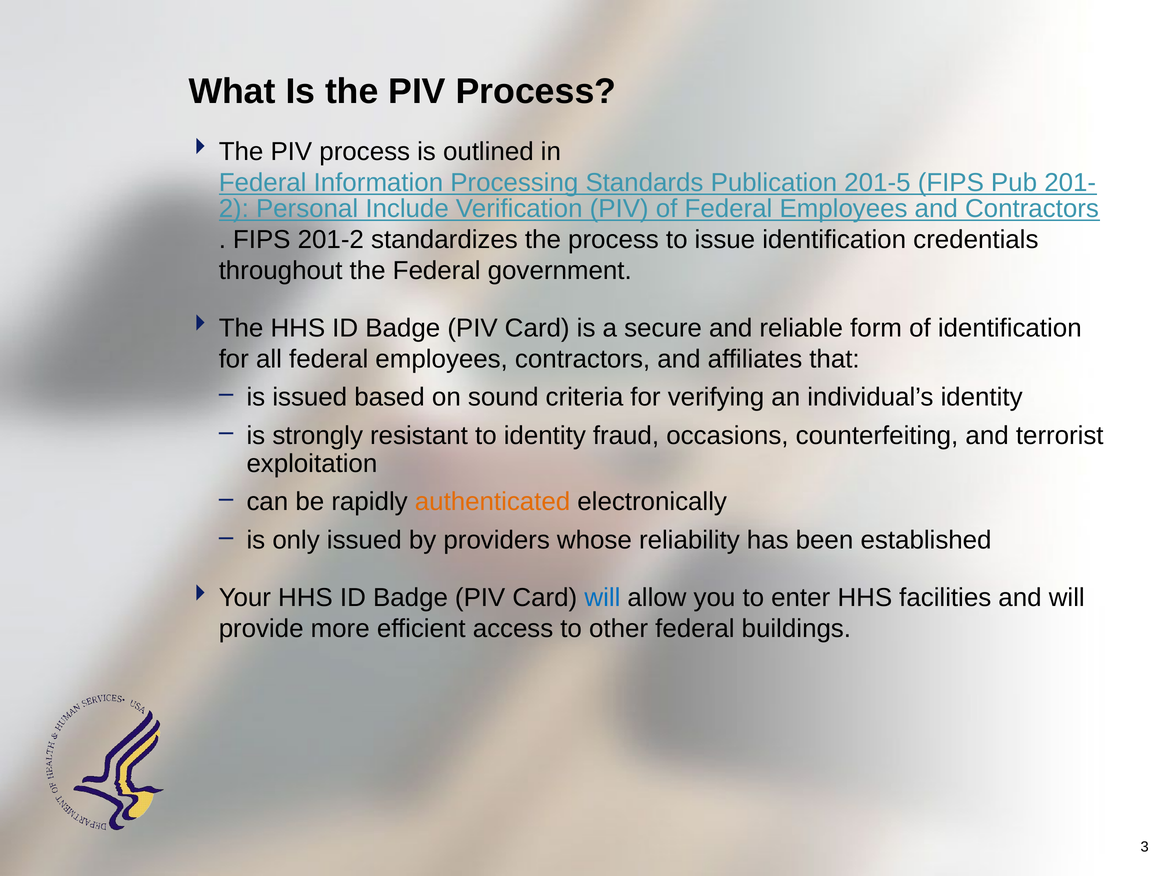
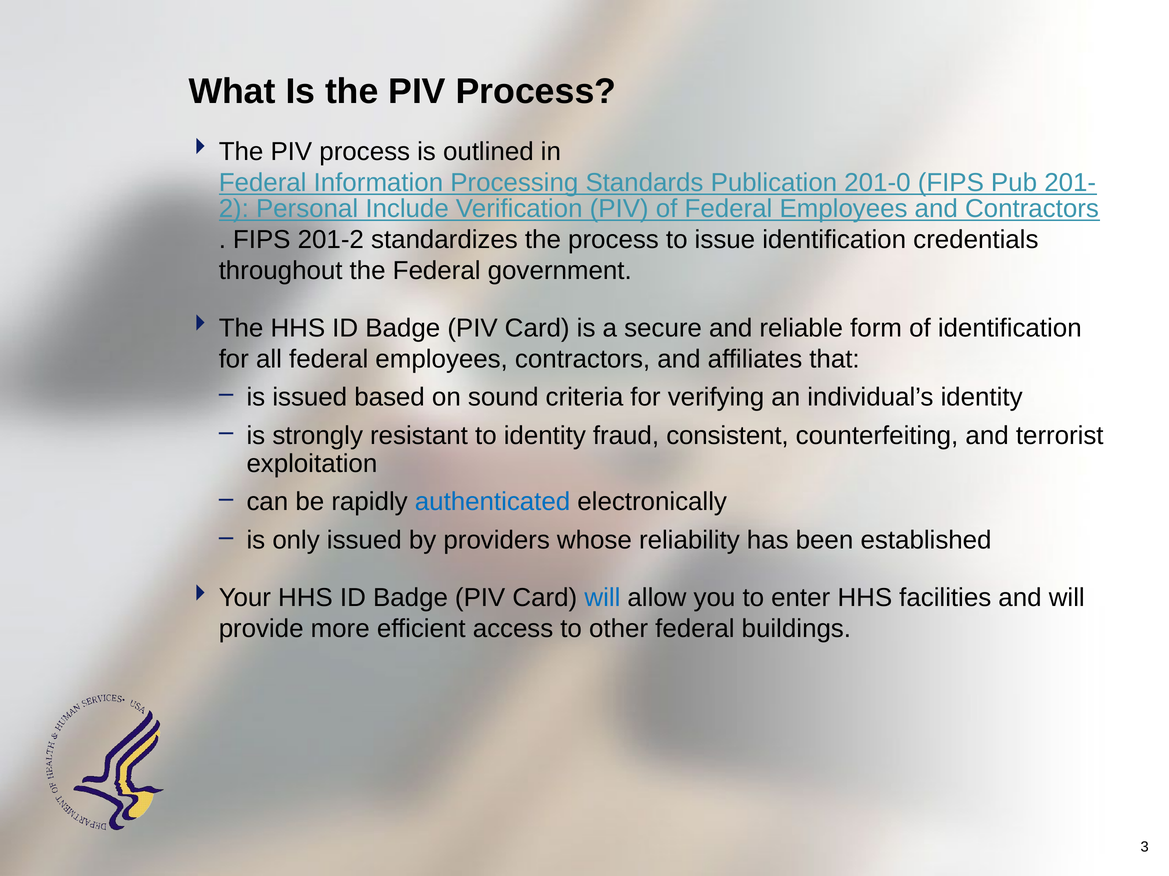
201-5: 201-5 -> 201-0
occasions: occasions -> consistent
authenticated colour: orange -> blue
